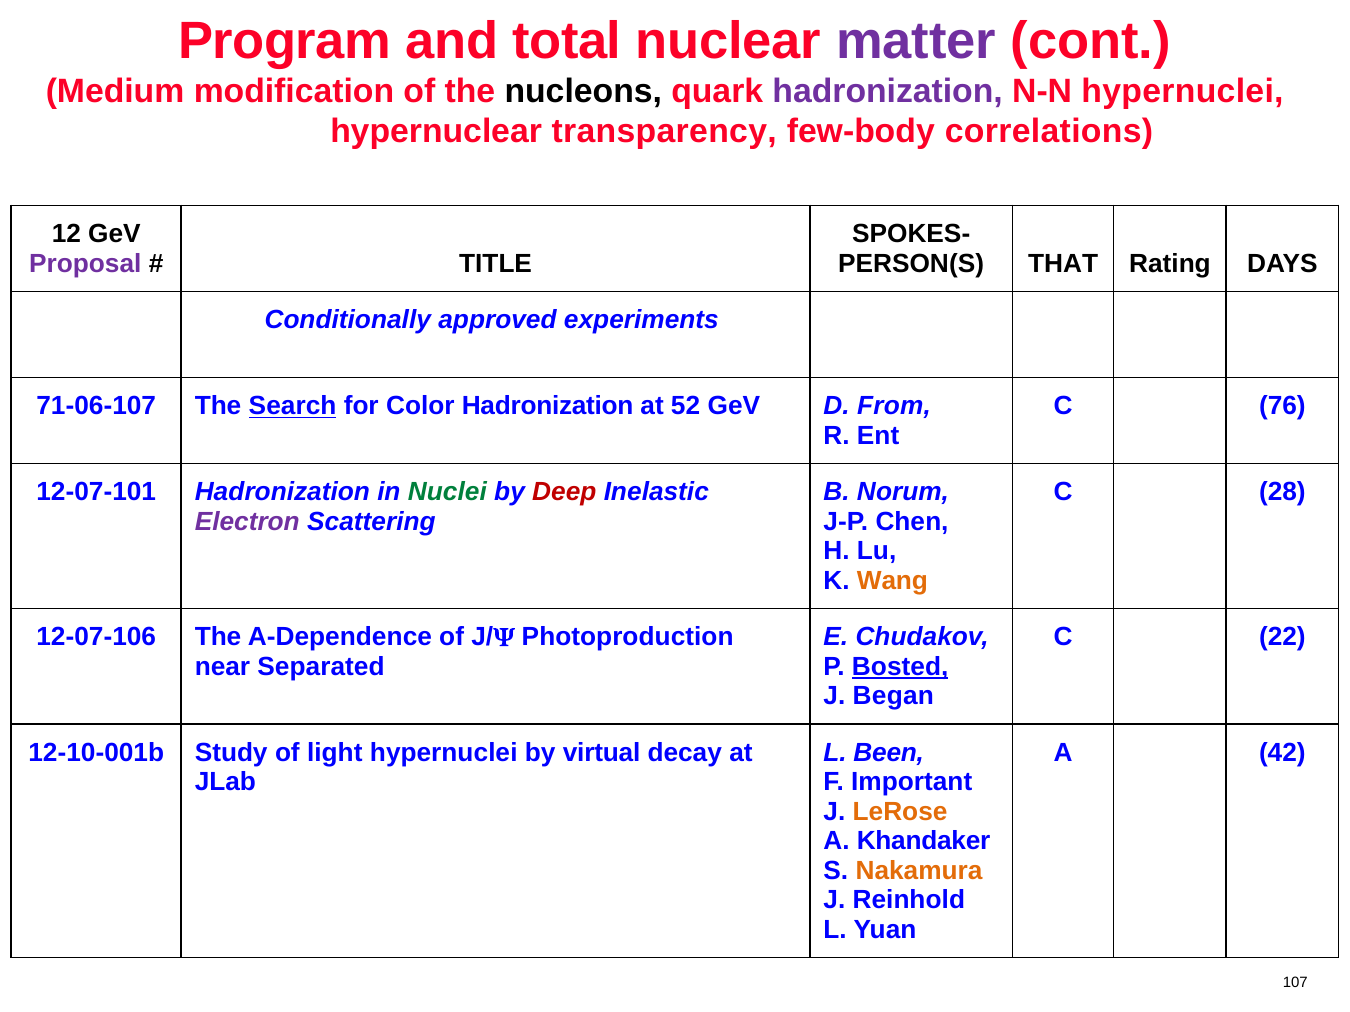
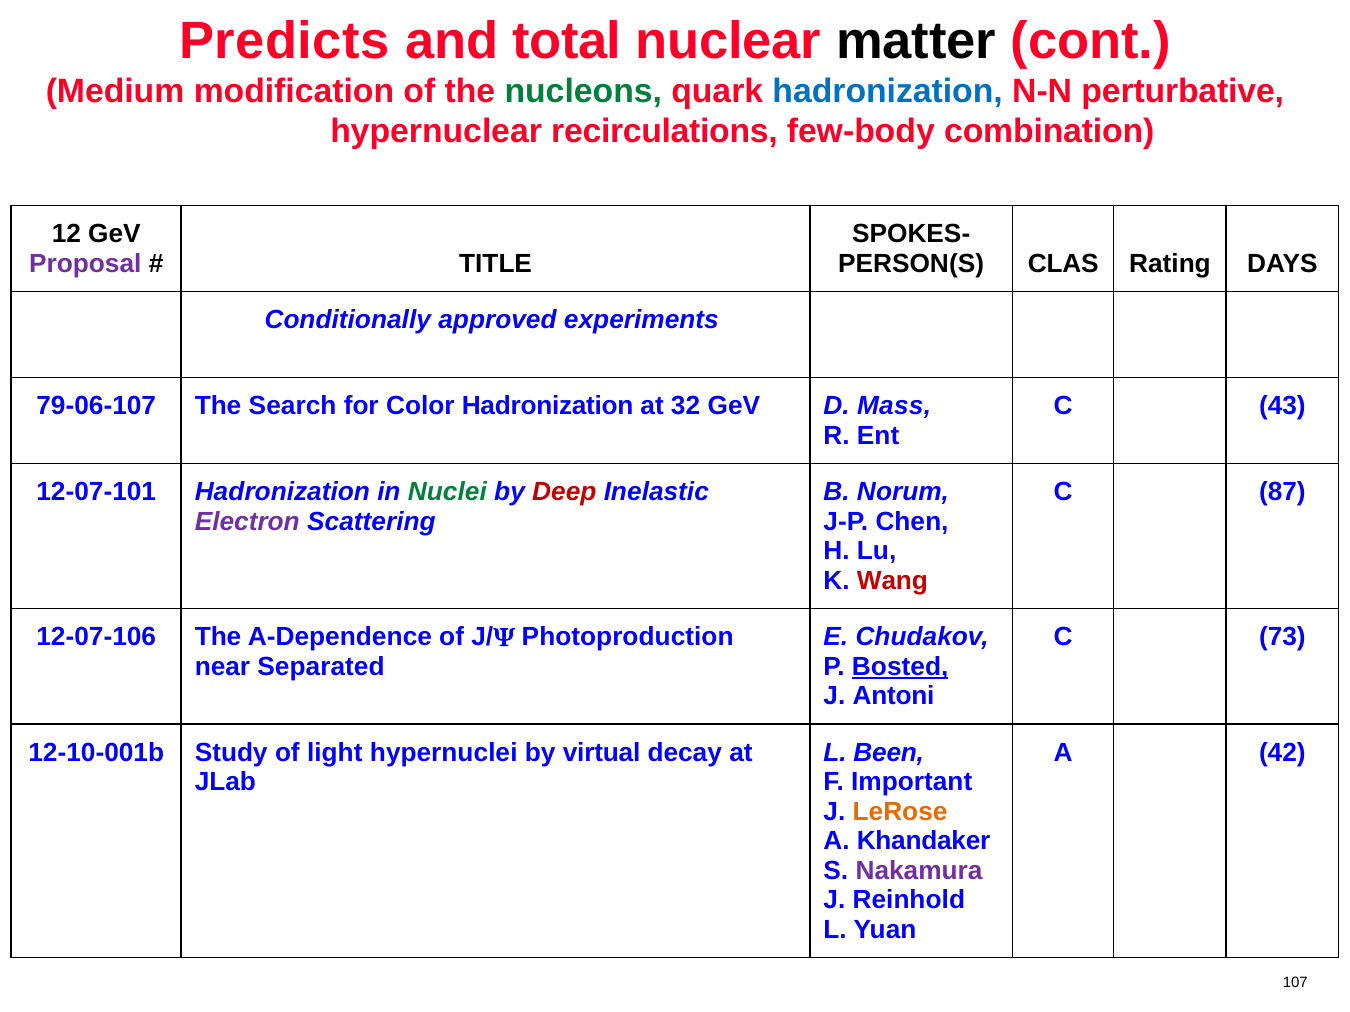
Program: Program -> Predicts
matter colour: purple -> black
nucleons colour: black -> green
hadronization at (888, 91) colour: purple -> blue
N-N hypernuclei: hypernuclei -> perturbative
transparency: transparency -> recirculations
correlations: correlations -> combination
THAT: THAT -> CLAS
71-06-107: 71-06-107 -> 79-06-107
Search underline: present -> none
52: 52 -> 32
From: From -> Mass
76: 76 -> 43
28: 28 -> 87
Wang colour: orange -> red
22: 22 -> 73
Began: Began -> Antoni
Nakamura colour: orange -> purple
